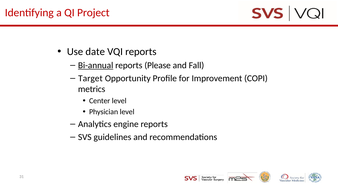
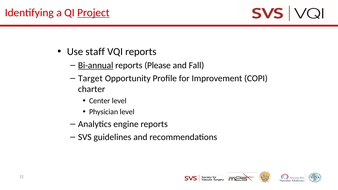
Project underline: none -> present
date: date -> staff
metrics: metrics -> charter
